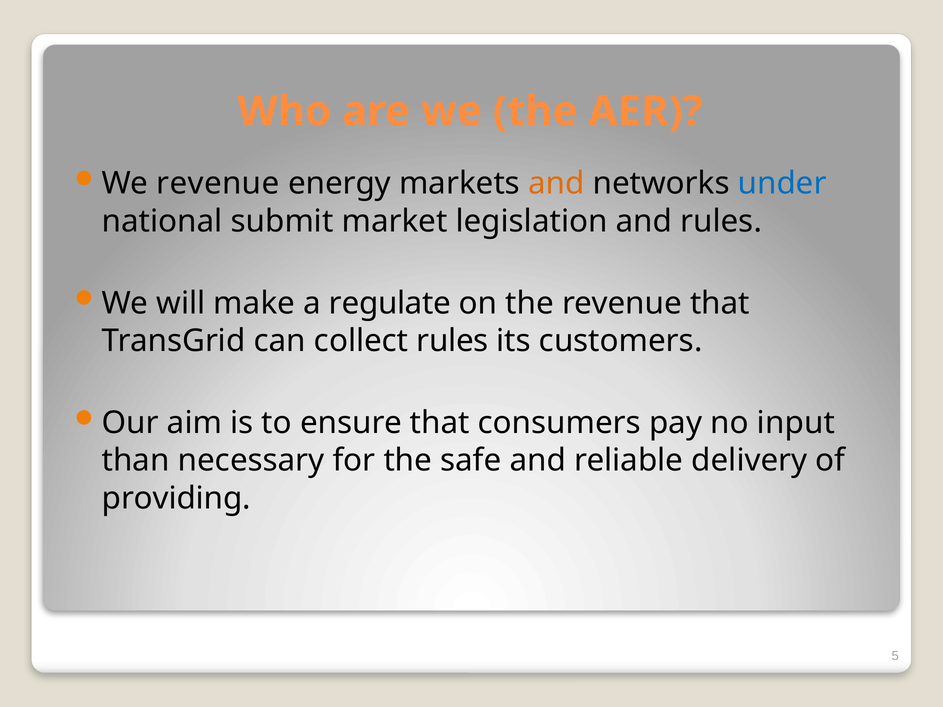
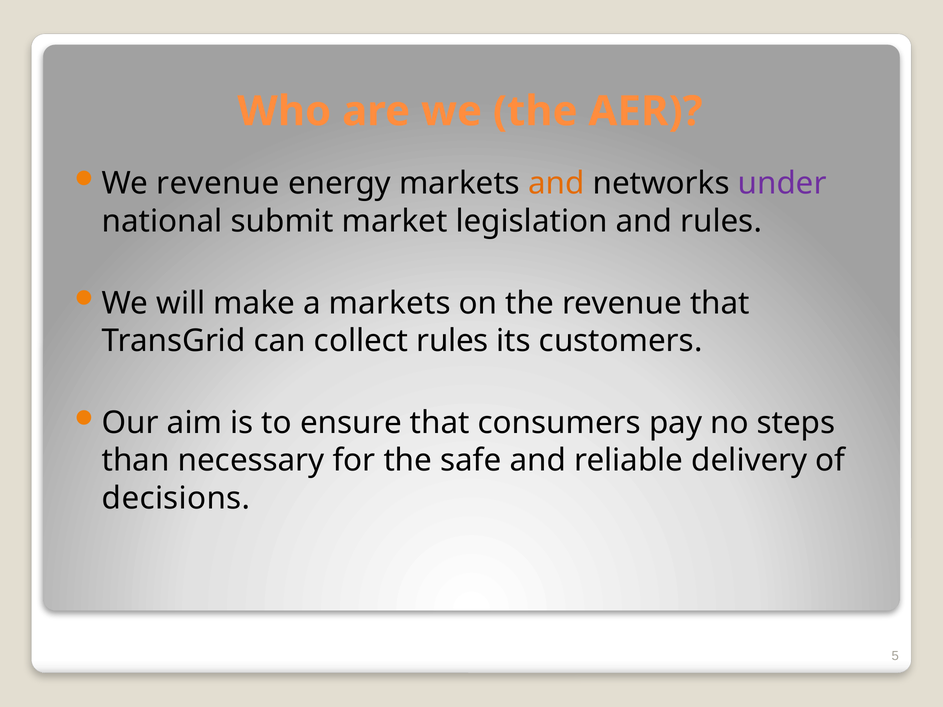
under colour: blue -> purple
a regulate: regulate -> markets
input: input -> steps
providing: providing -> decisions
